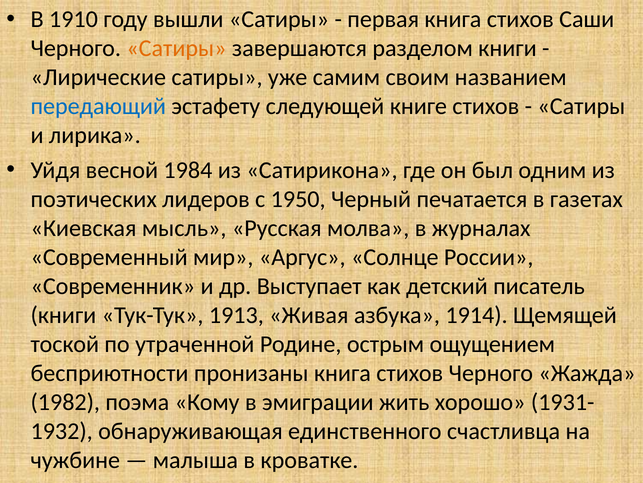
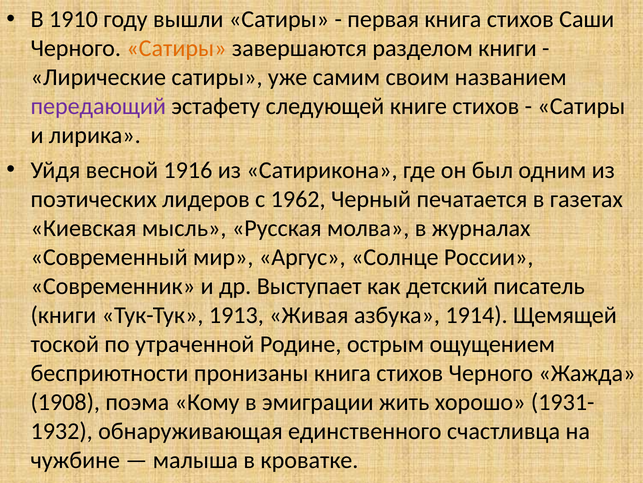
передающий colour: blue -> purple
1984: 1984 -> 1916
1950: 1950 -> 1962
1982: 1982 -> 1908
